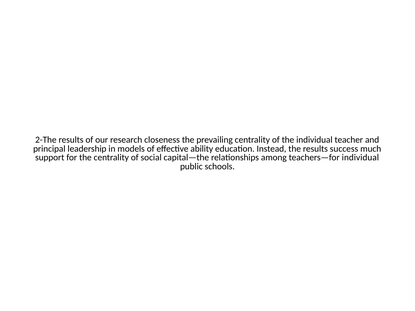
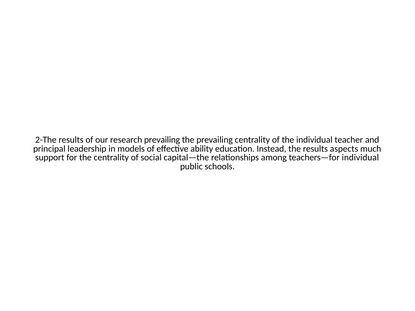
research closeness: closeness -> prevailing
success: success -> aspects
